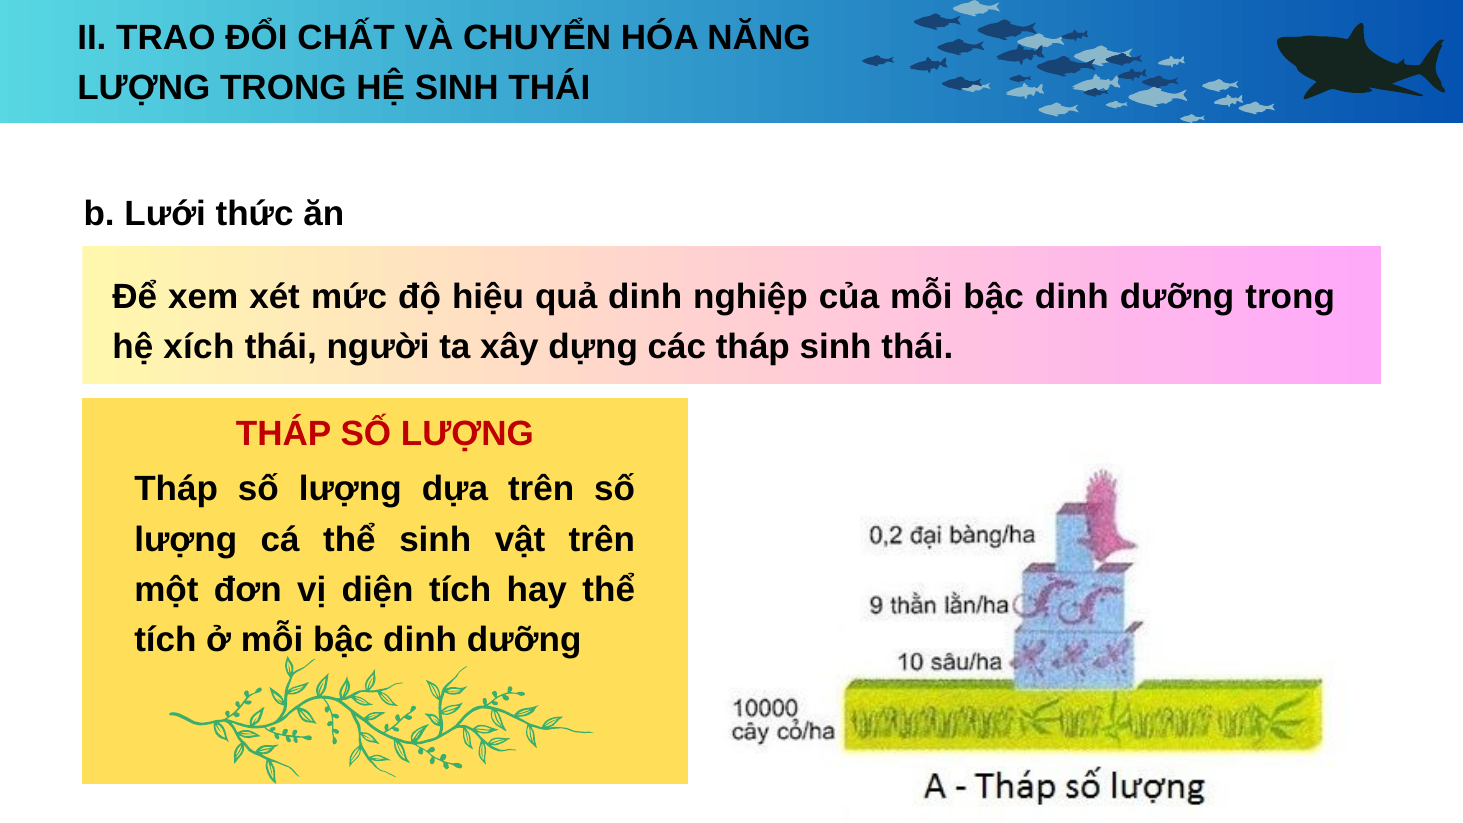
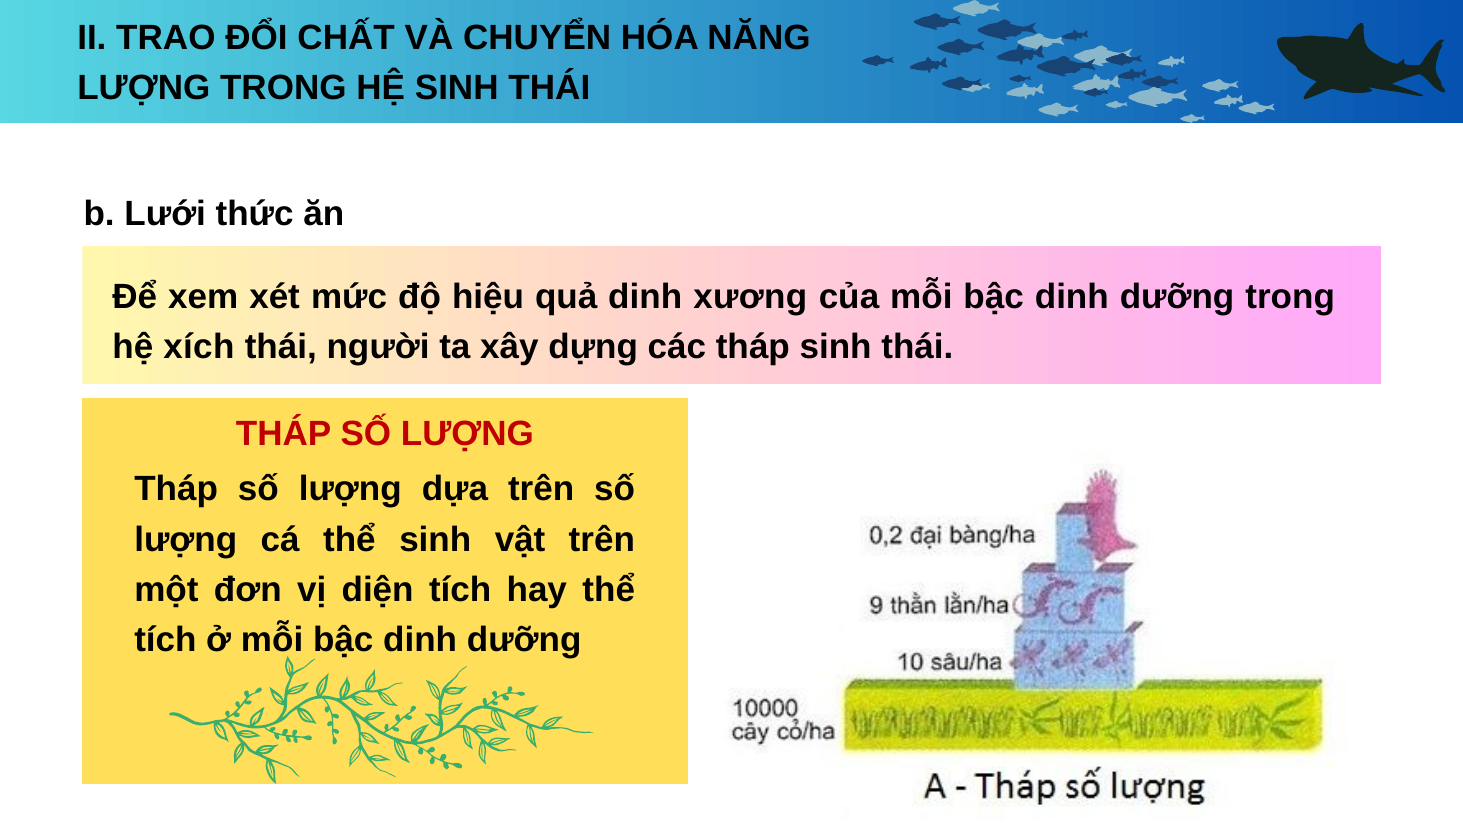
nghiệp: nghiệp -> xương
